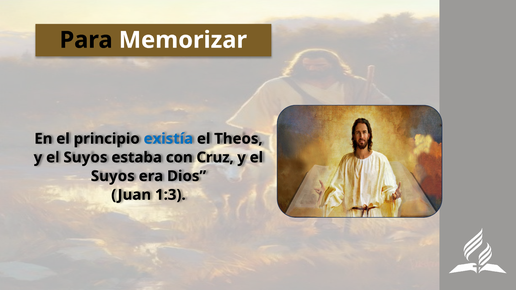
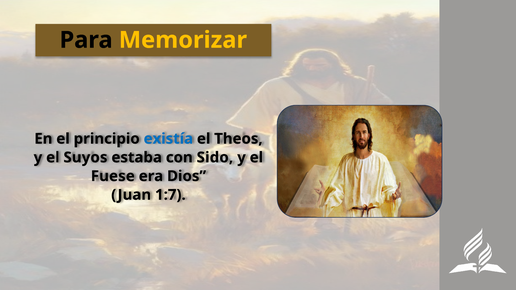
Memorizar colour: white -> yellow
Cruz: Cruz -> Sido
Suyos at (113, 176): Suyos -> Fuese
1:3: 1:3 -> 1:7
